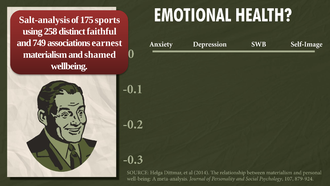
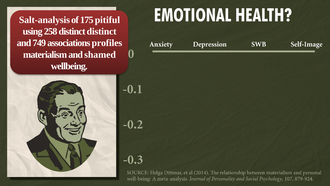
sports: sports -> pitiful
distinct faithful: faithful -> distinct
earnest: earnest -> profiles
